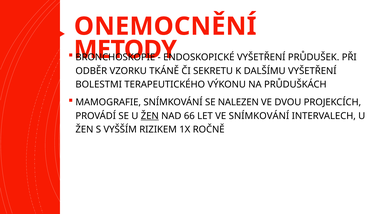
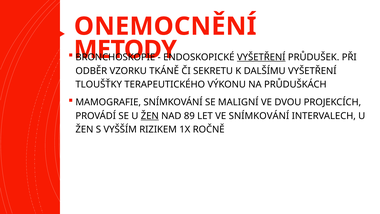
VYŠETŘENÍ at (261, 57) underline: none -> present
BOLESTMI: BOLESTMI -> TLOUŠŤKY
NALEZEN: NALEZEN -> MALIGNÍ
66: 66 -> 89
